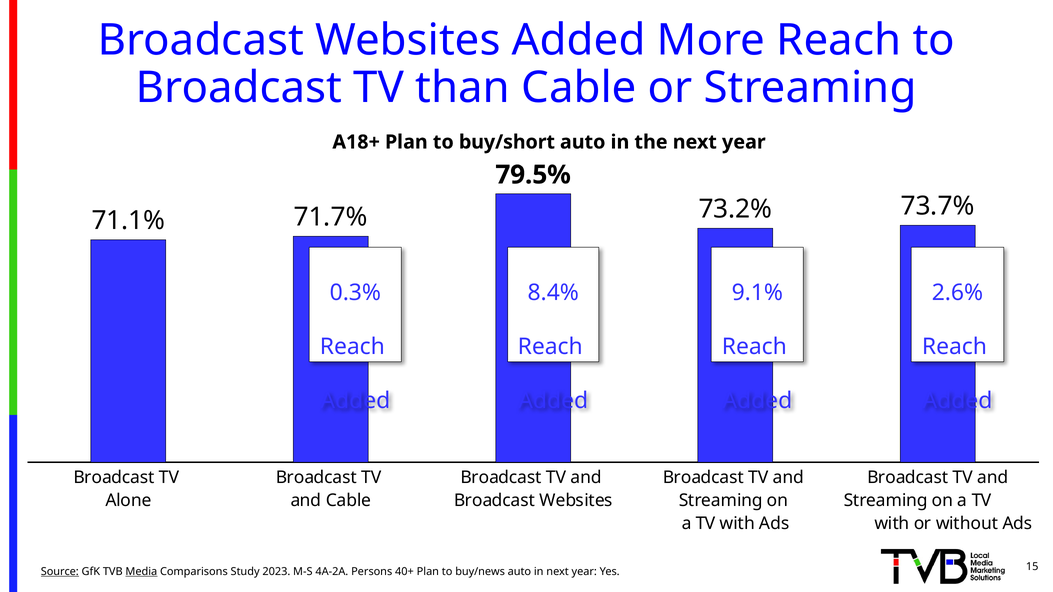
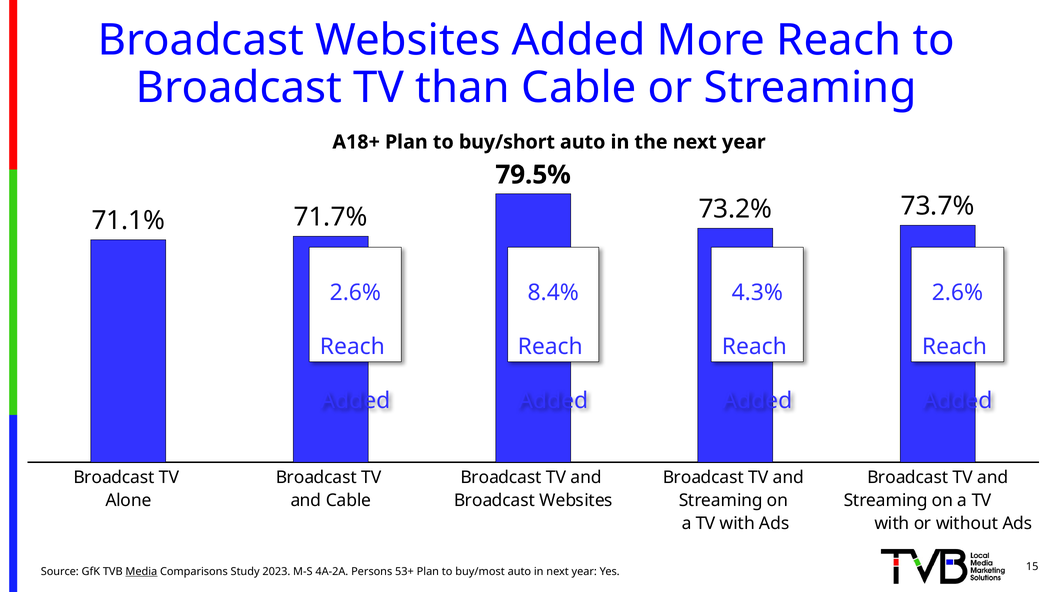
0.3% at (355, 293): 0.3% -> 2.6%
9.1%: 9.1% -> 4.3%
Source underline: present -> none
40+: 40+ -> 53+
buy/news: buy/news -> buy/most
